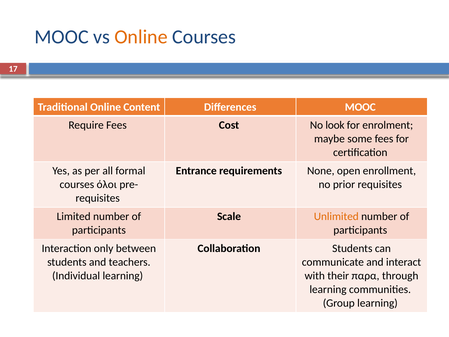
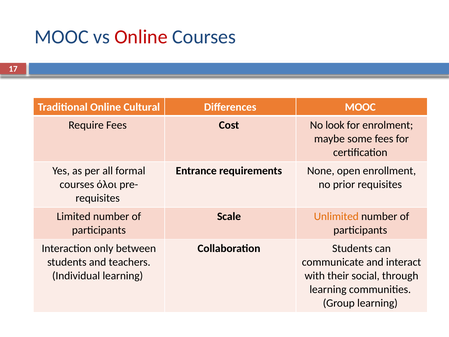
Online at (141, 37) colour: orange -> red
Content: Content -> Cultural
παρα: παρα -> social
